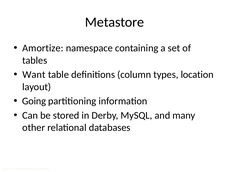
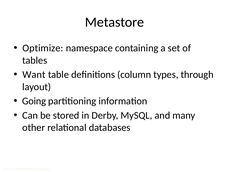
Amortize: Amortize -> Optimize
location: location -> through
